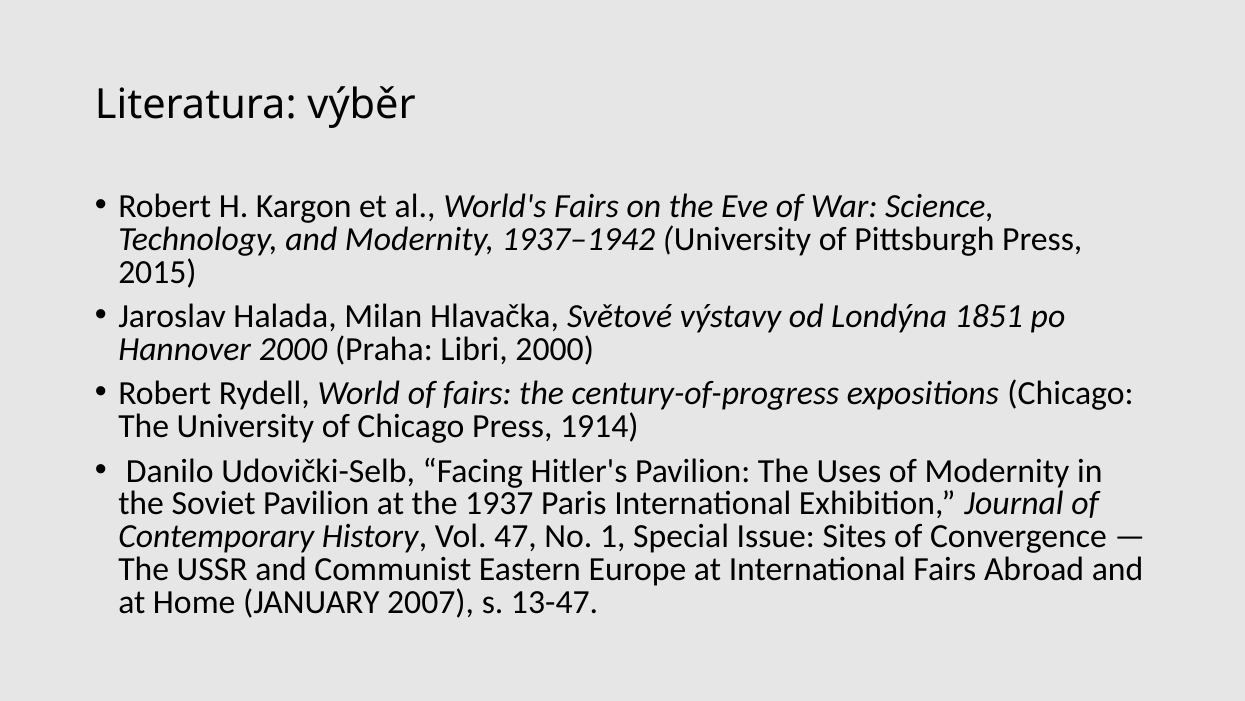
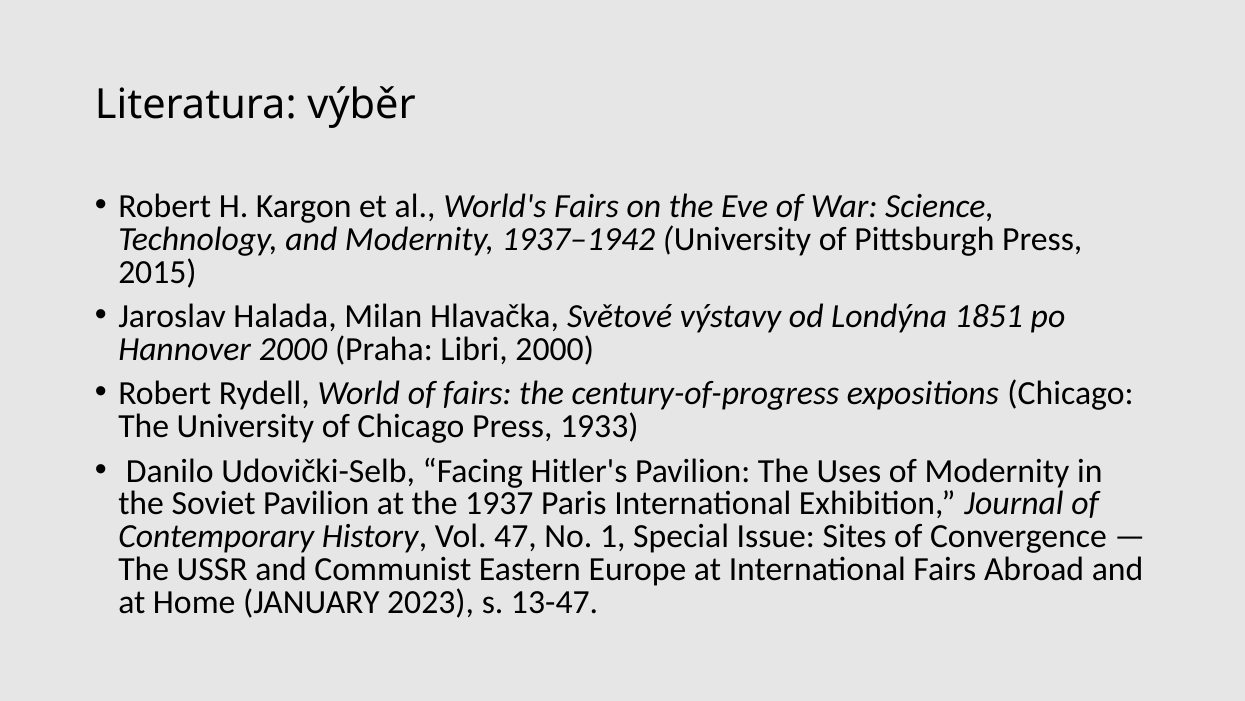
1914: 1914 -> 1933
2007: 2007 -> 2023
